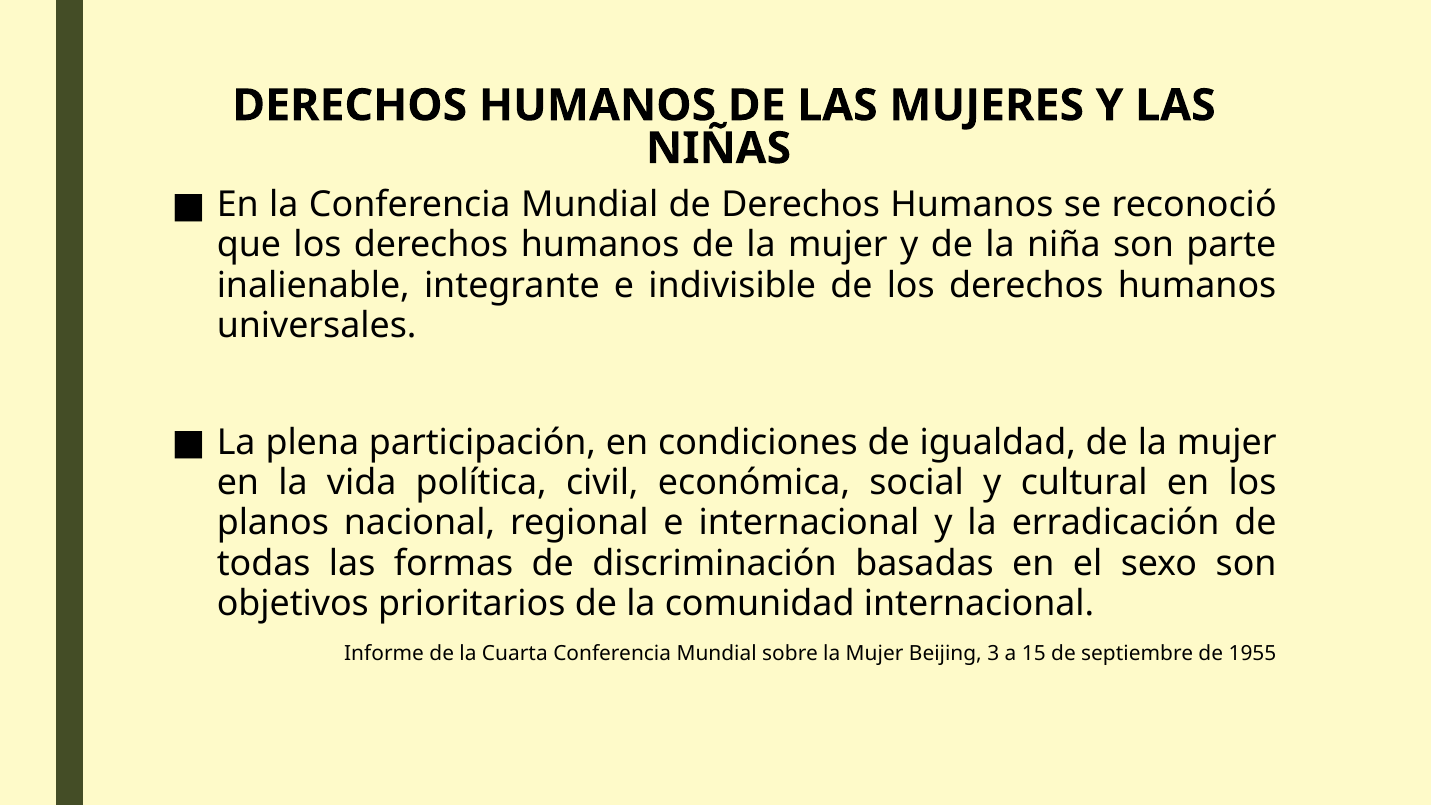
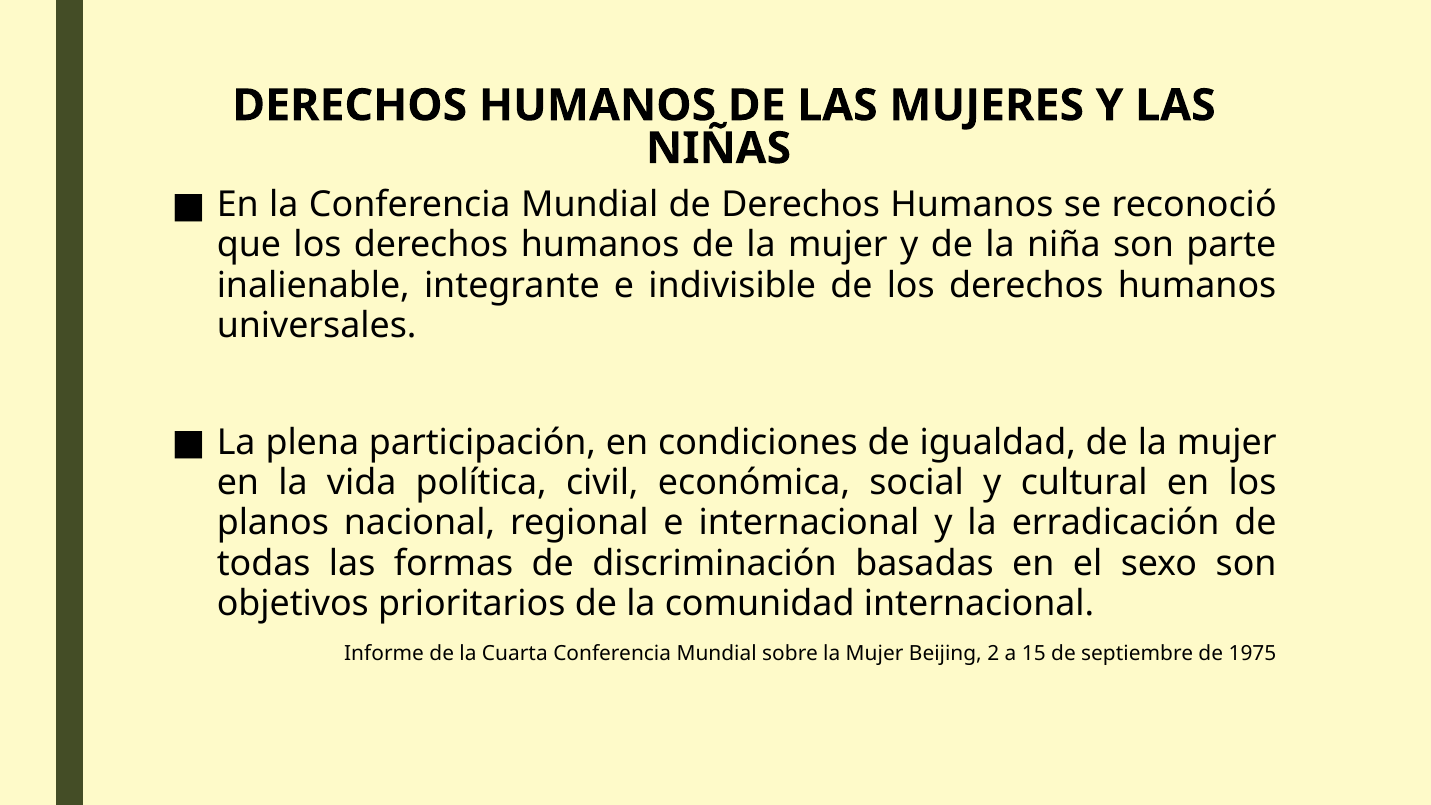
3: 3 -> 2
1955: 1955 -> 1975
